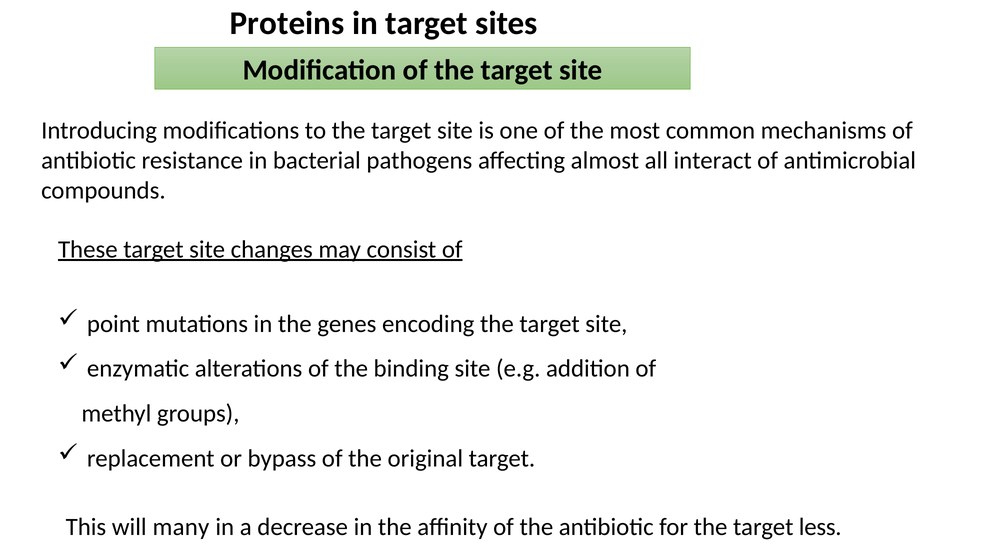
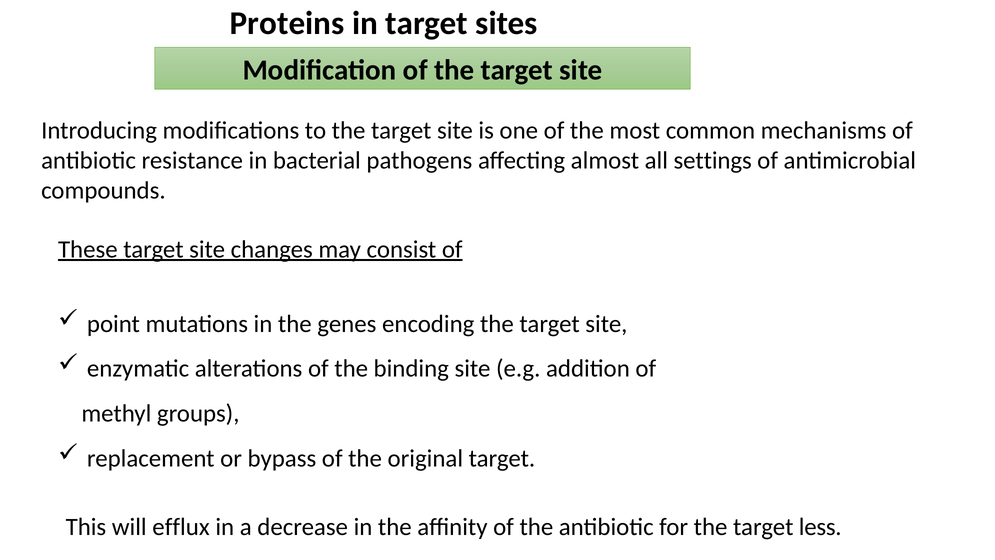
interact: interact -> settings
many: many -> efflux
